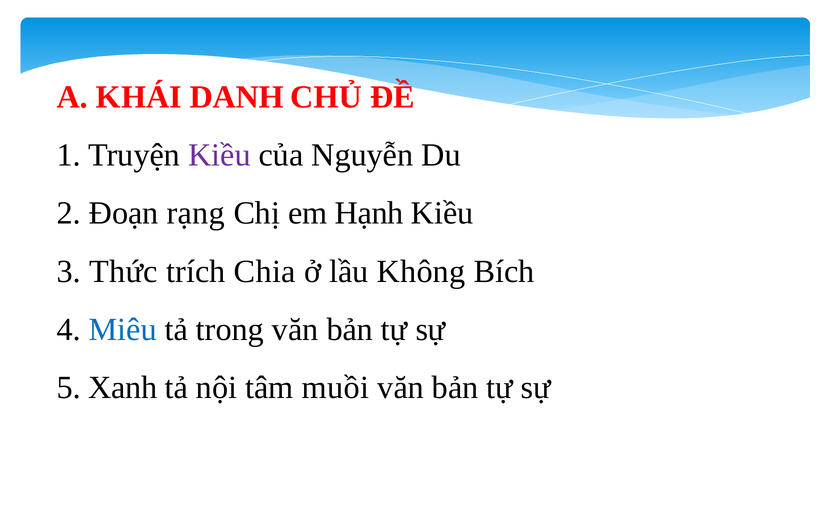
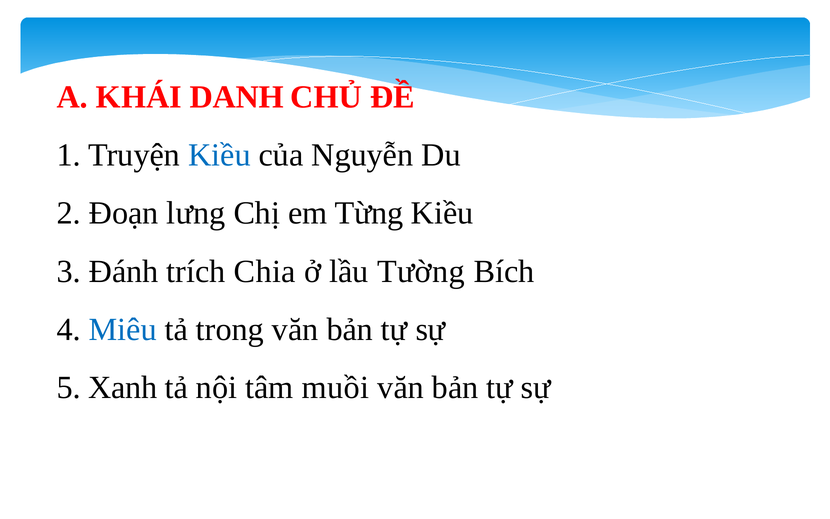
Kiều at (219, 155) colour: purple -> blue
rạng: rạng -> lưng
Hạnh: Hạnh -> Từng
Thức: Thức -> Đánh
Không: Không -> Tường
